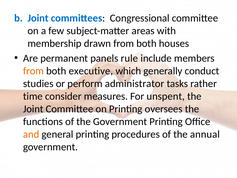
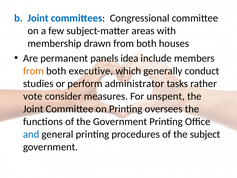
rule: rule -> idea
time: time -> vote
and colour: orange -> blue
annual: annual -> subject
